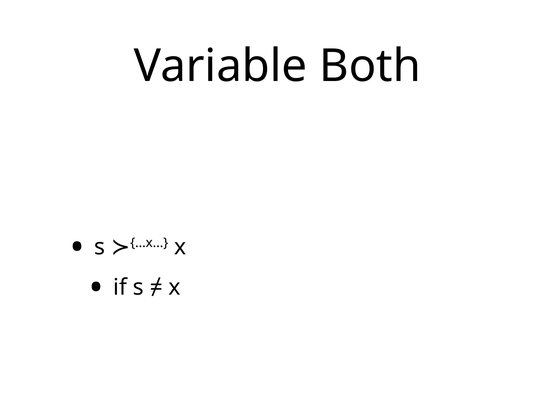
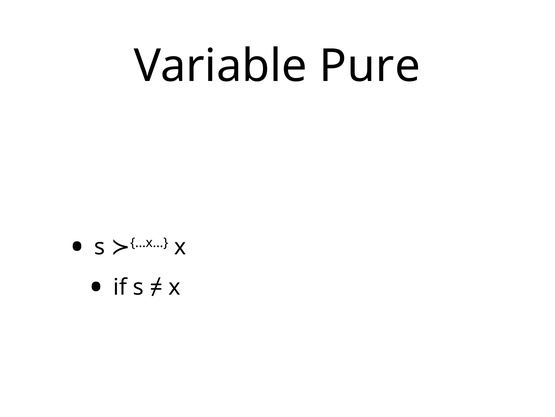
Both: Both -> Pure
